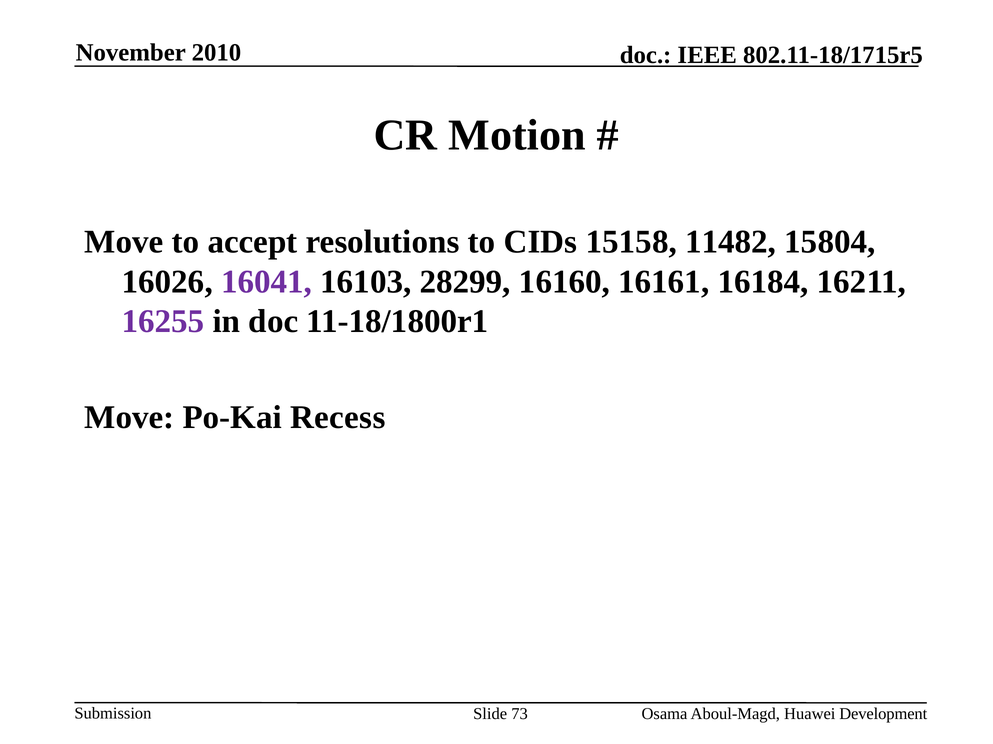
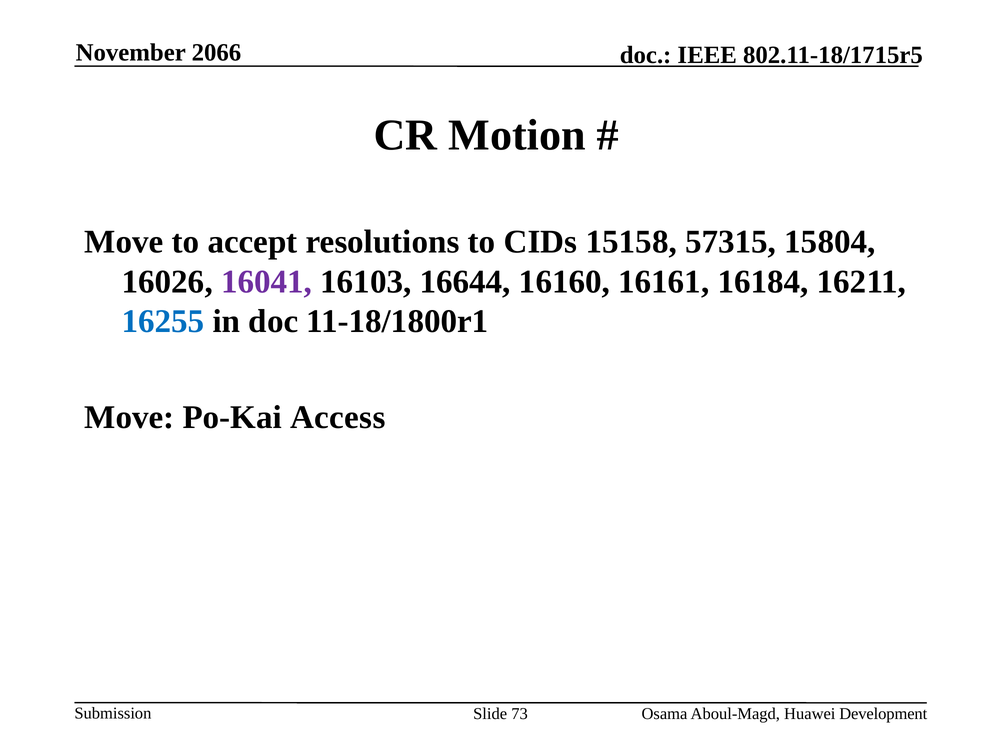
2010: 2010 -> 2066
11482: 11482 -> 57315
28299: 28299 -> 16644
16255 colour: purple -> blue
Recess: Recess -> Access
